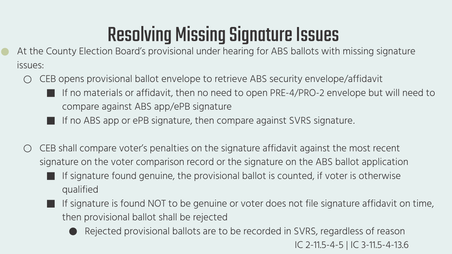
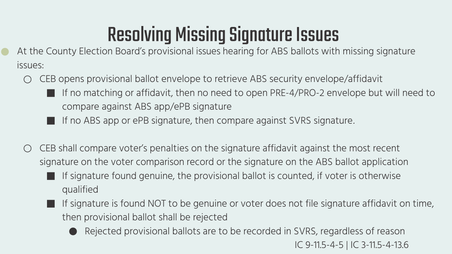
provisional under: under -> issues
materials: materials -> matching
2-11.5-4-5: 2-11.5-4-5 -> 9-11.5-4-5
